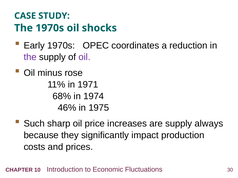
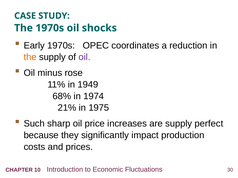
the at (30, 57) colour: purple -> orange
1971: 1971 -> 1949
46%: 46% -> 21%
always: always -> perfect
